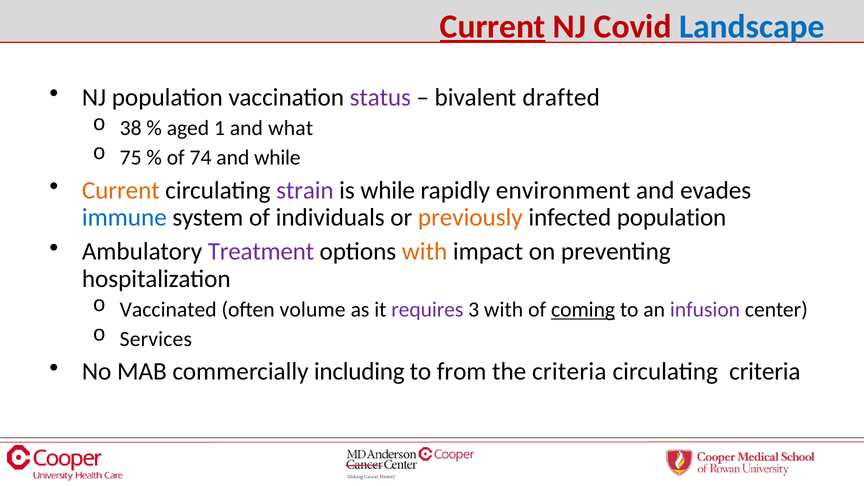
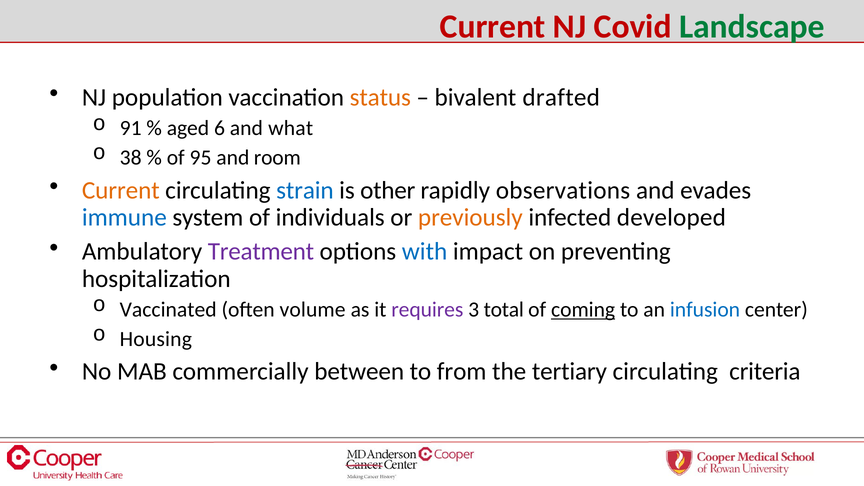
Current at (493, 26) underline: present -> none
Landscape colour: blue -> green
status colour: purple -> orange
38: 38 -> 91
1: 1 -> 6
75: 75 -> 38
74: 74 -> 95
and while: while -> room
strain colour: purple -> blue
is while: while -> other
environment: environment -> observations
infected population: population -> developed
with at (425, 252) colour: orange -> blue
3 with: with -> total
infusion colour: purple -> blue
Services: Services -> Housing
including: including -> between
the criteria: criteria -> tertiary
